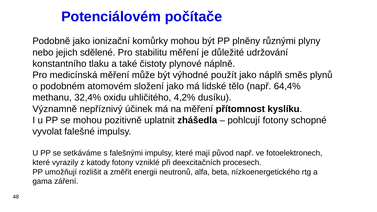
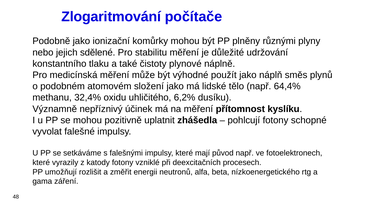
Potenciálovém: Potenciálovém -> Zlogaritmování
4,2%: 4,2% -> 6,2%
